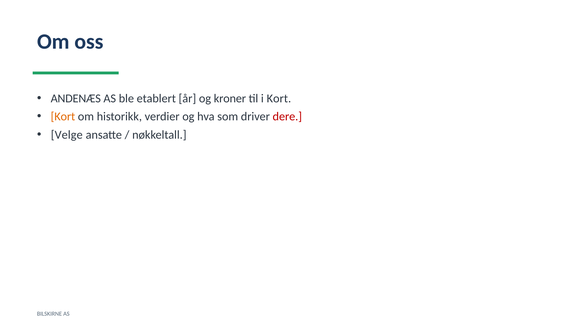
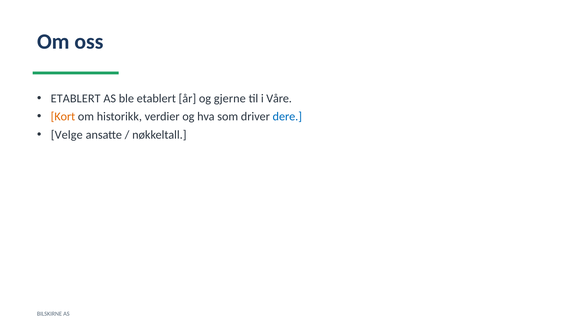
ANDENÆS at (76, 99): ANDENÆS -> ETABLERT
kroner: kroner -> gjerne
i Kort: Kort -> Våre
dere colour: red -> blue
